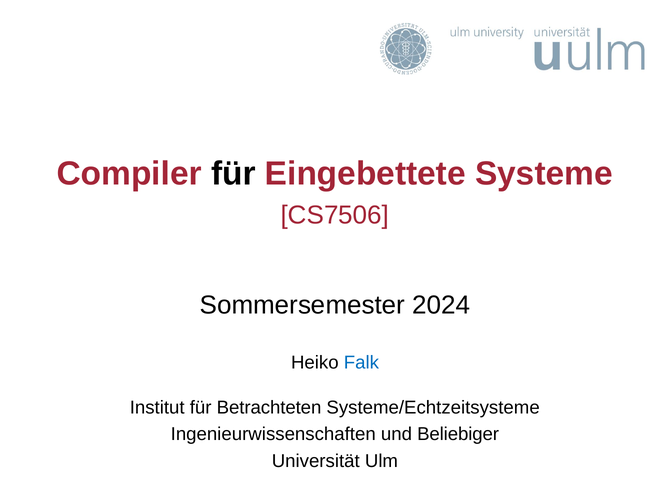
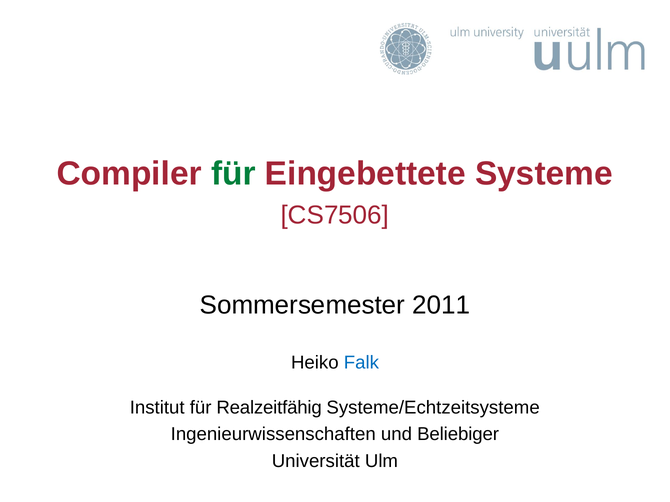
für at (233, 174) colour: black -> green
2024: 2024 -> 2011
Betrachteten: Betrachteten -> Realzeitfähig
